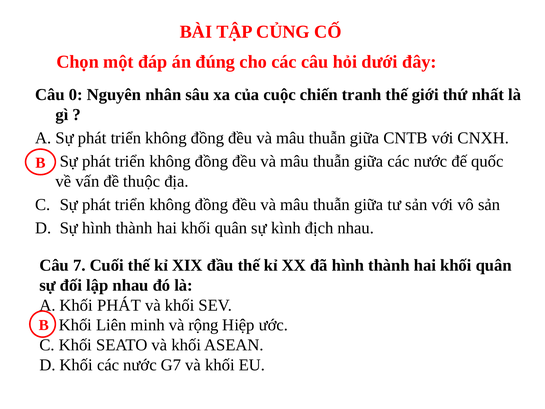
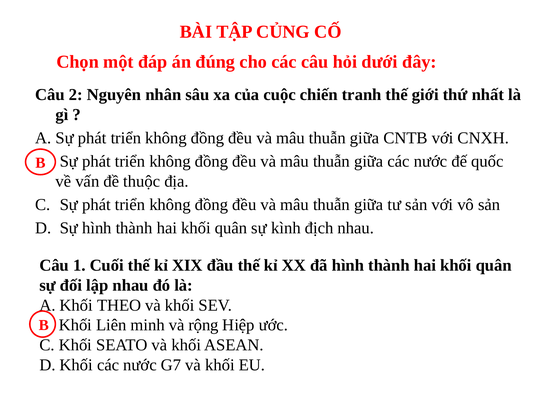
0: 0 -> 2
7: 7 -> 1
Khối PHÁT: PHÁT -> THEO
